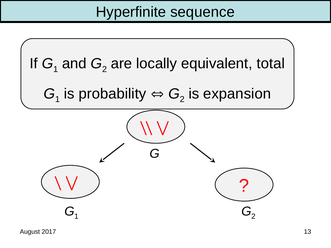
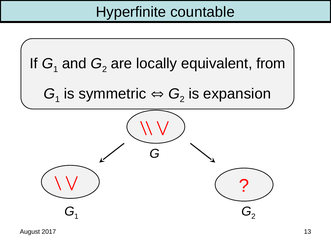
sequence: sequence -> countable
total: total -> from
probability: probability -> symmetric
